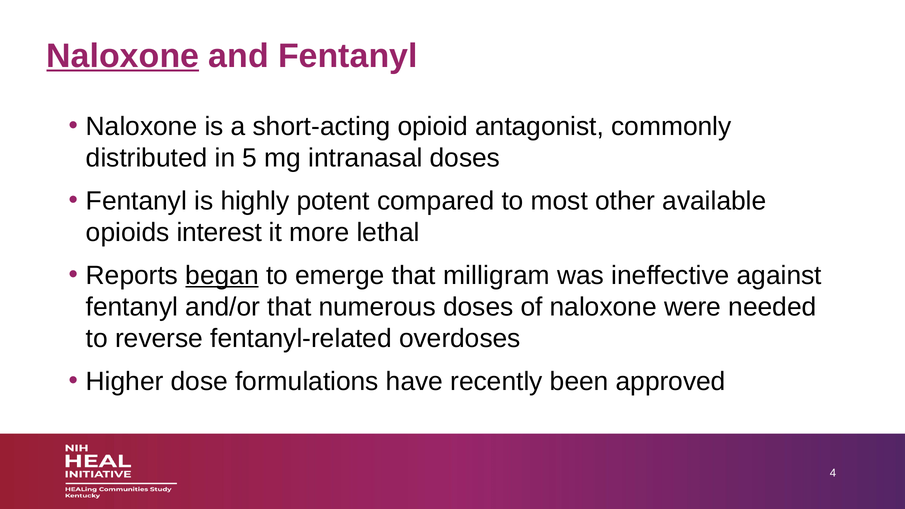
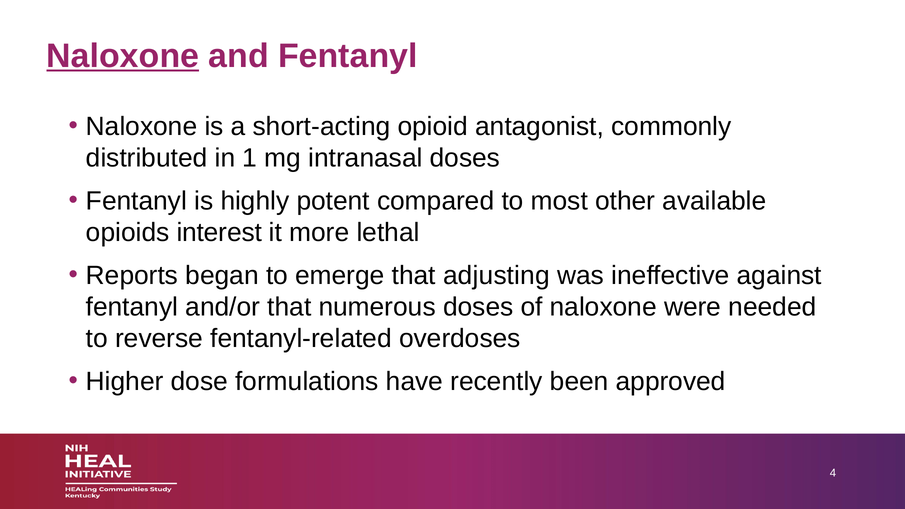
5: 5 -> 1
began underline: present -> none
milligram: milligram -> adjusting
